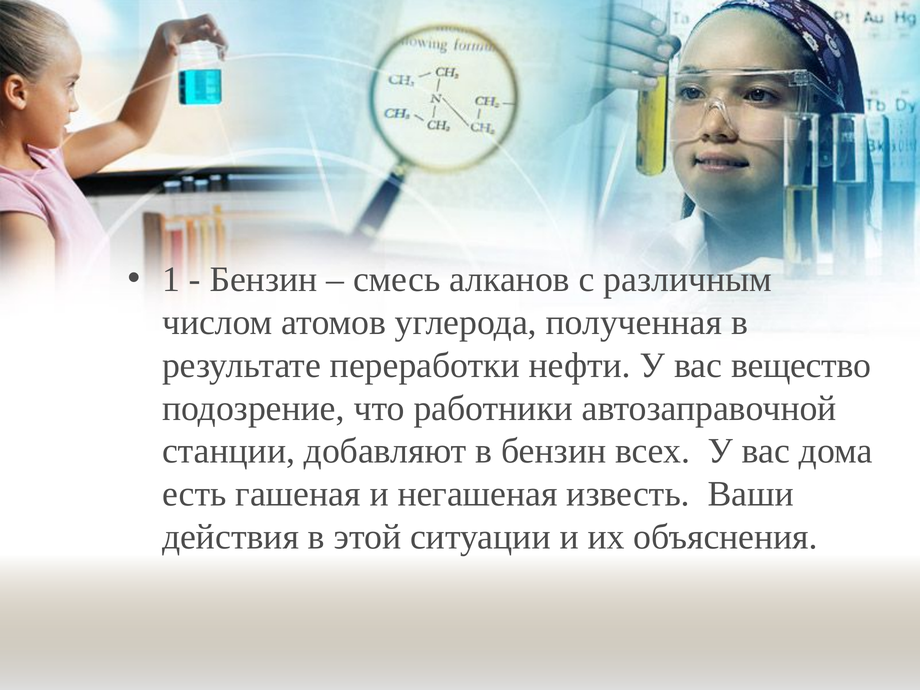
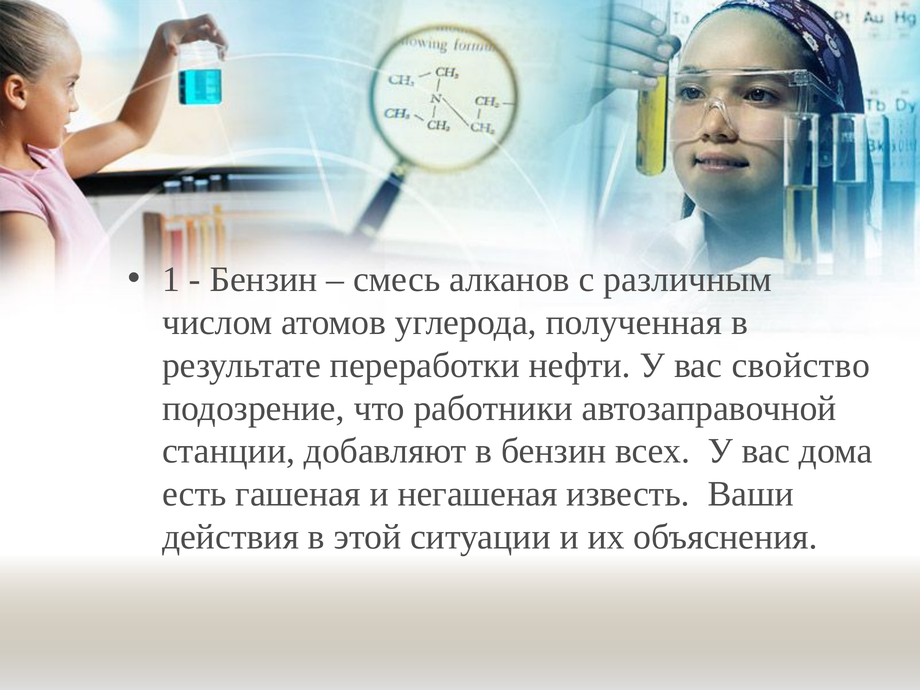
вещество: вещество -> свойство
